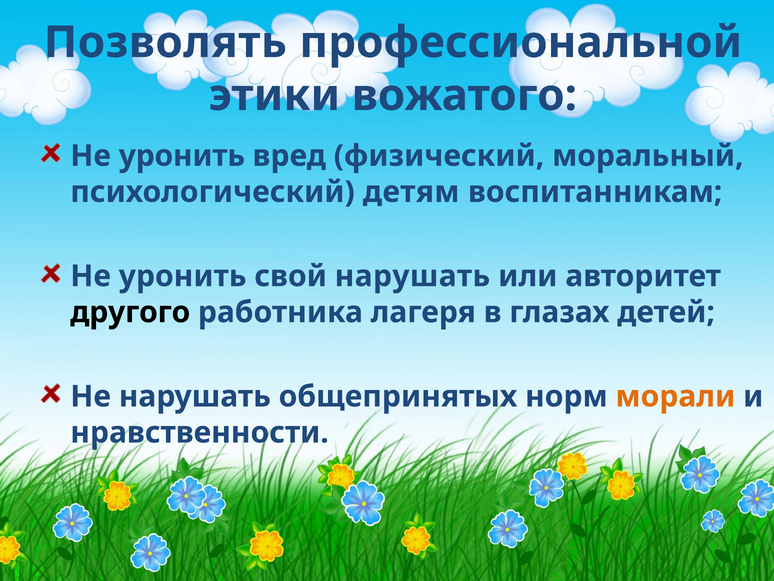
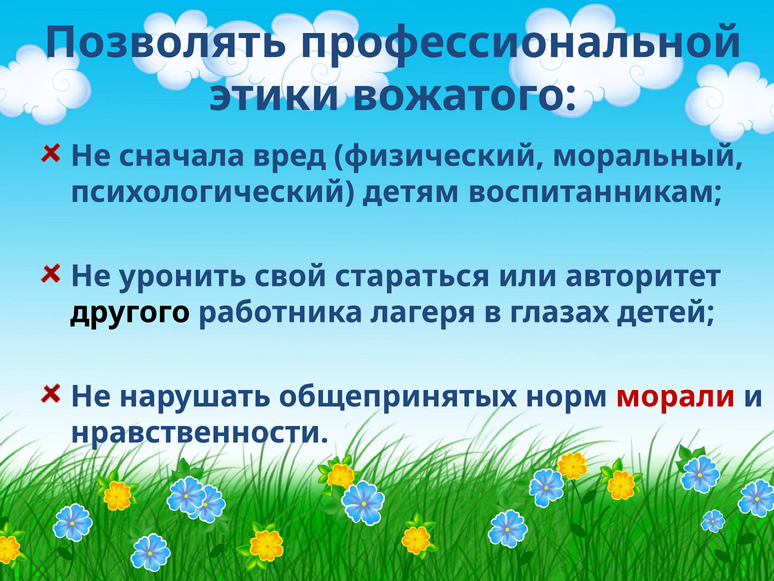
уронить at (182, 156): уронить -> сначала
свой нарушать: нарушать -> стараться
морали colour: orange -> red
